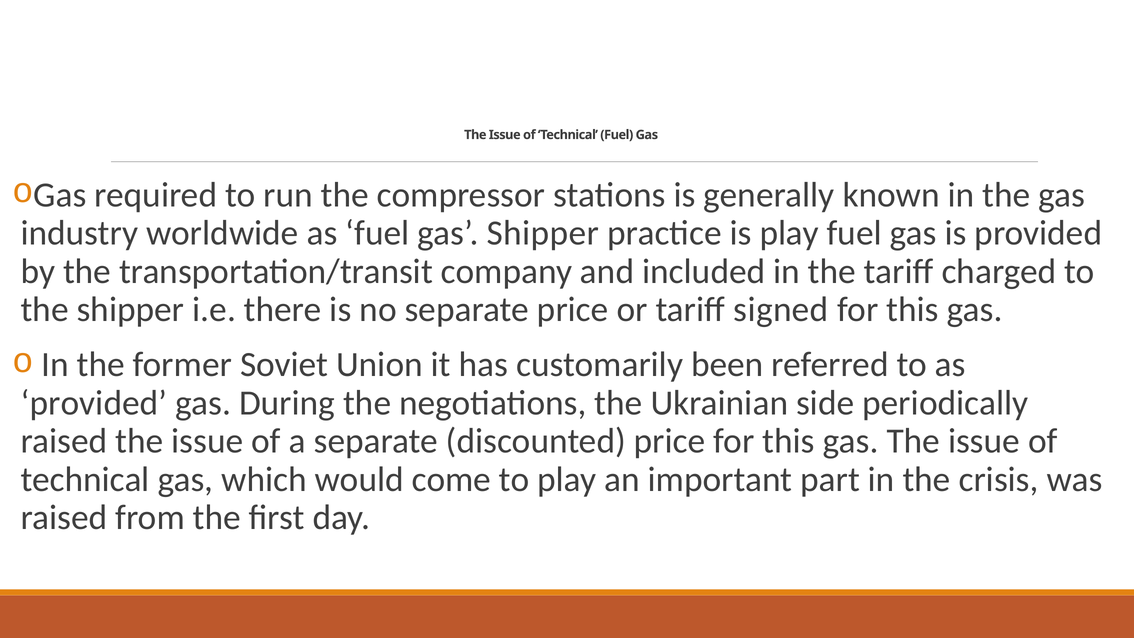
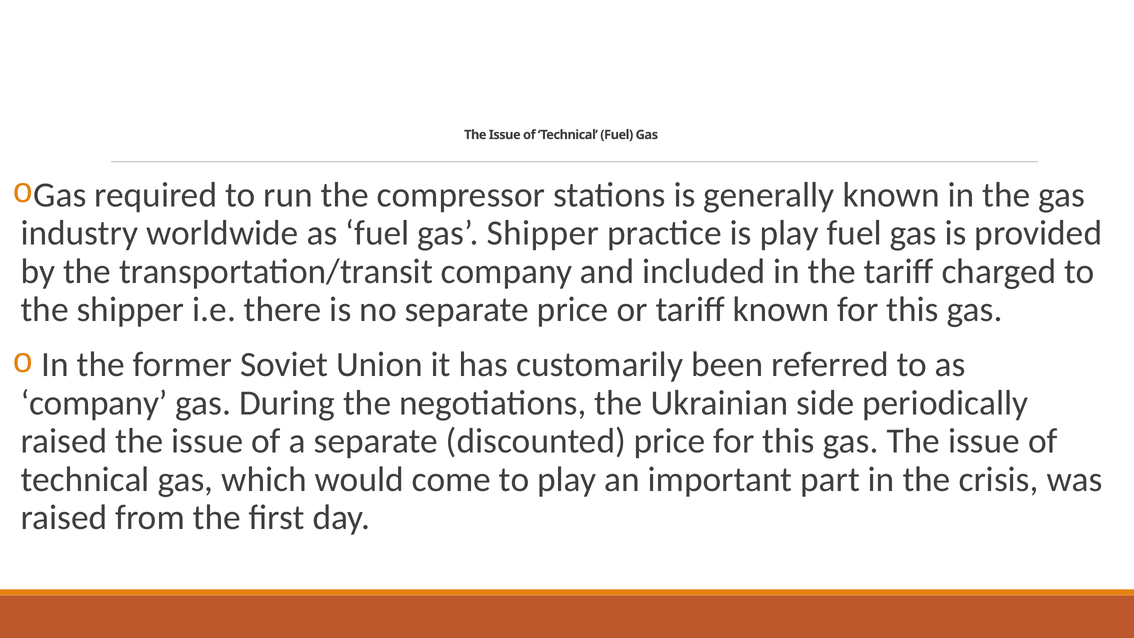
tariff signed: signed -> known
provided at (94, 403): provided -> company
